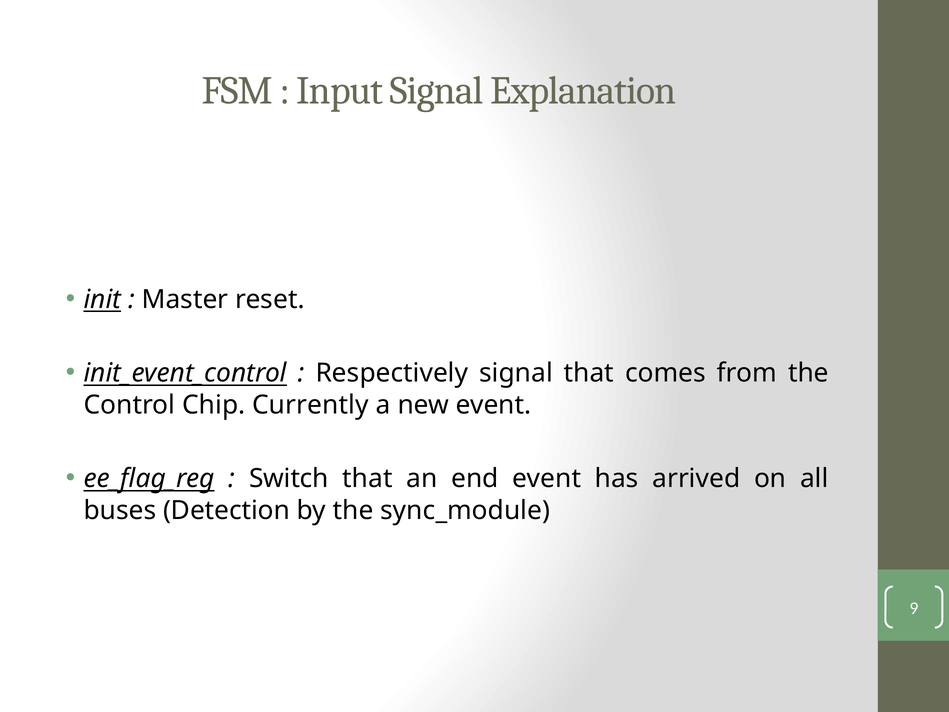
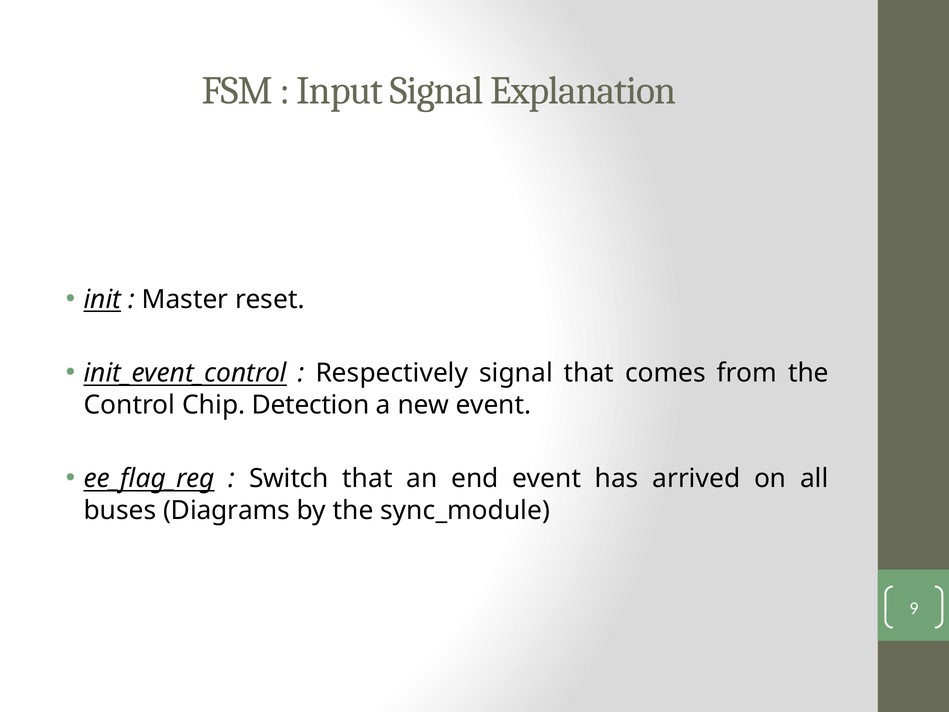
Currently: Currently -> Detection
Detection: Detection -> Diagrams
